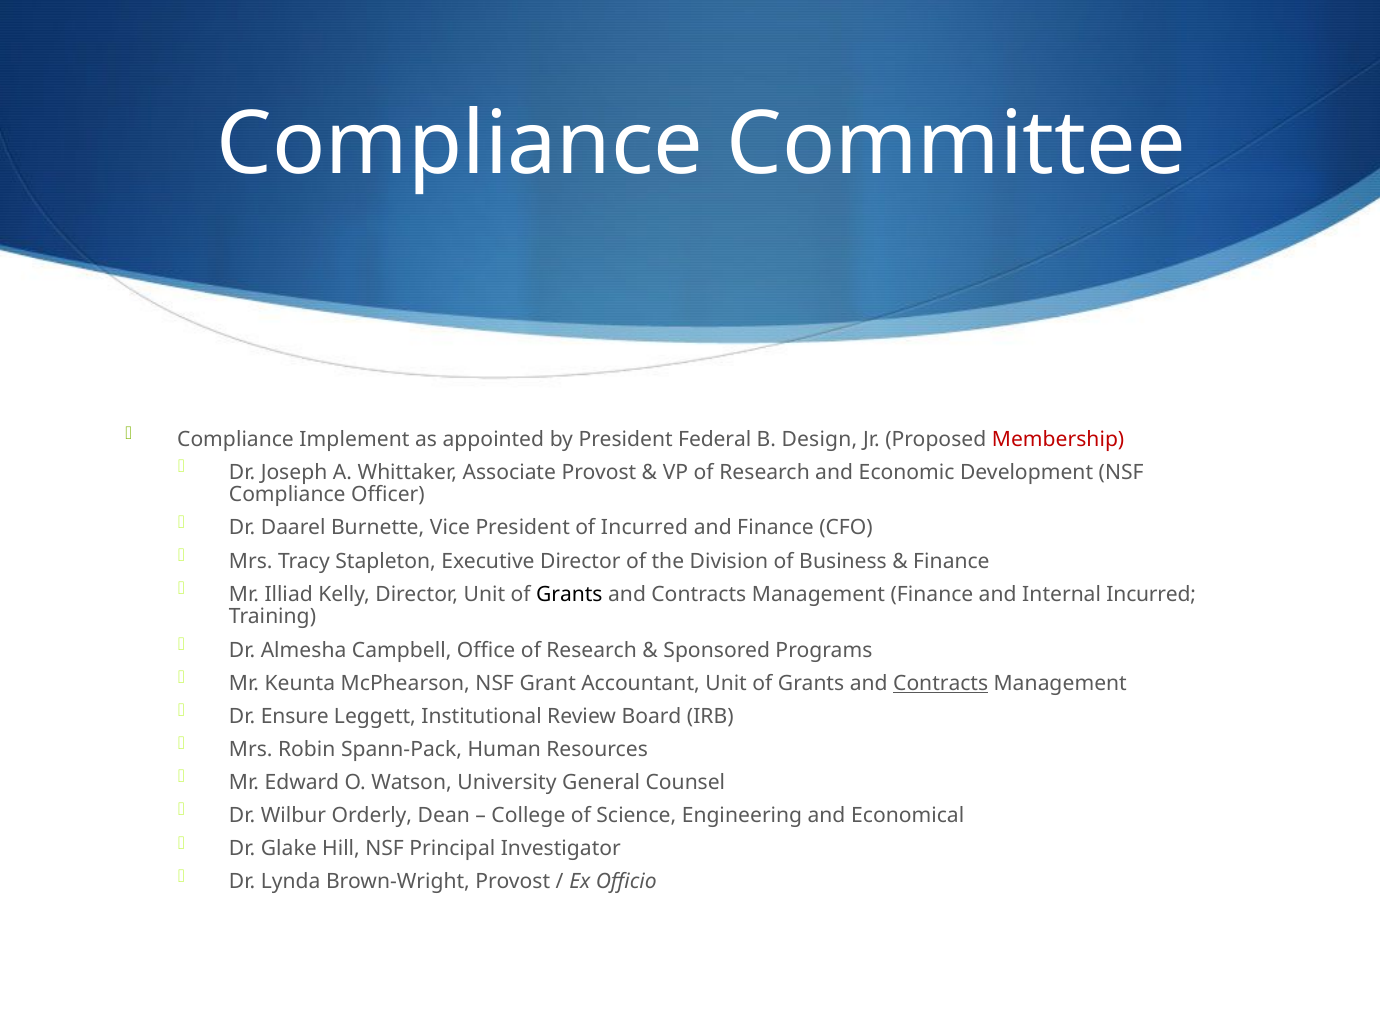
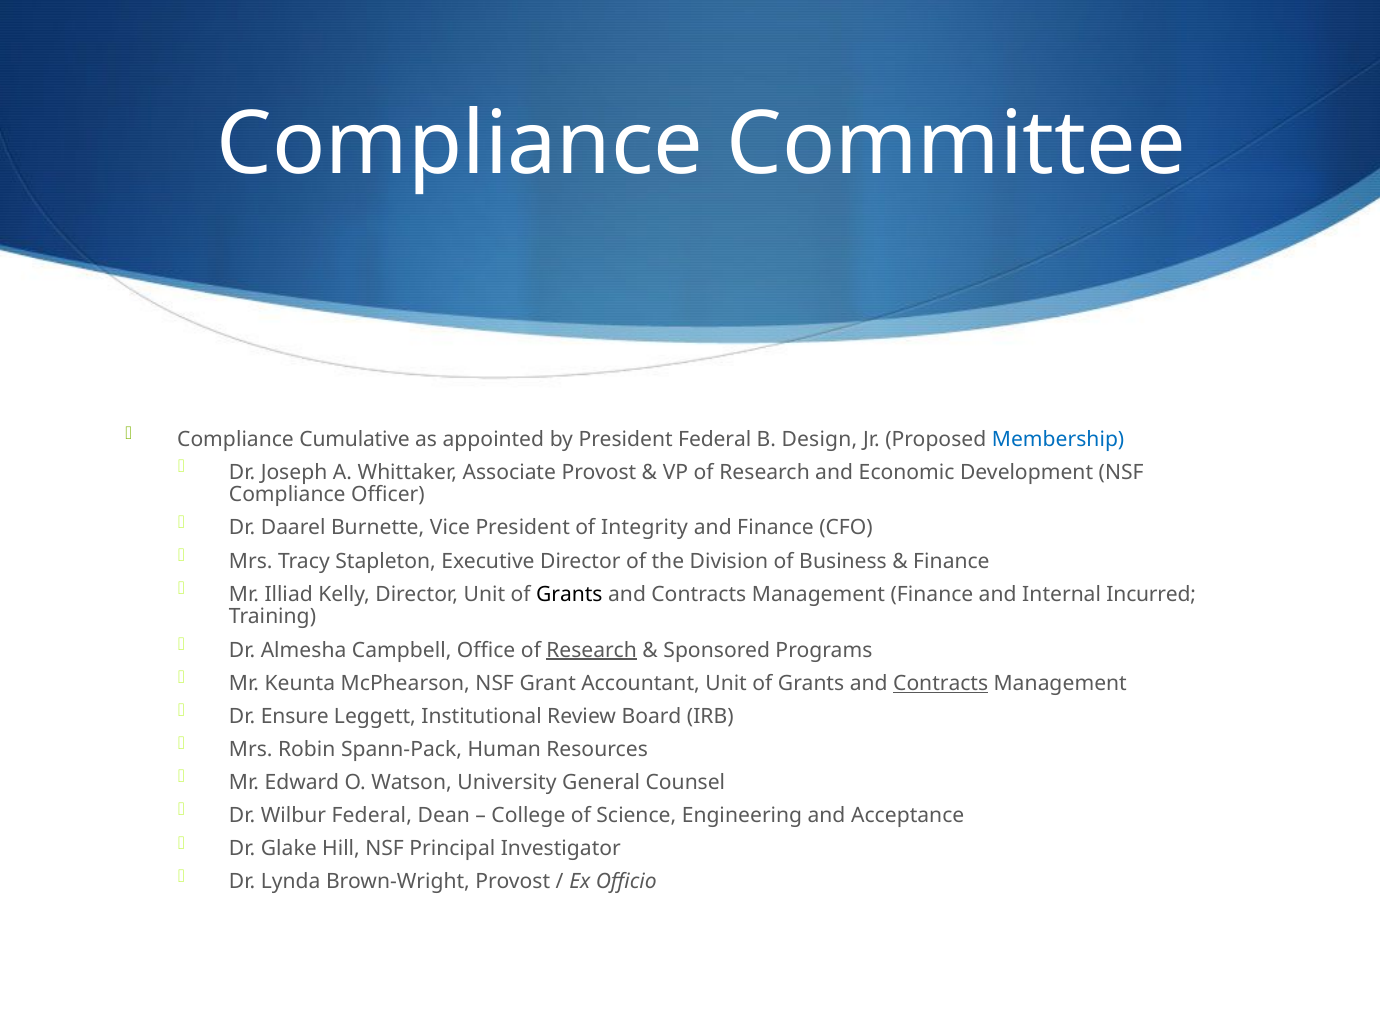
Implement: Implement -> Cumulative
Membership colour: red -> blue
of Incurred: Incurred -> Integrity
Research at (592, 650) underline: none -> present
Wilbur Orderly: Orderly -> Federal
Economical: Economical -> Acceptance
